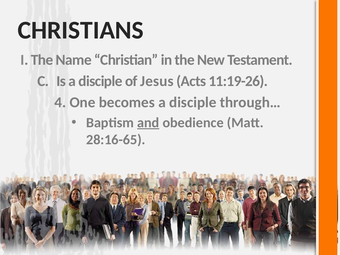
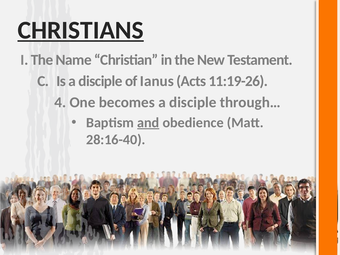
CHRISTIANS underline: none -> present
Jesus: Jesus -> Ianus
28:16-65: 28:16-65 -> 28:16-40
